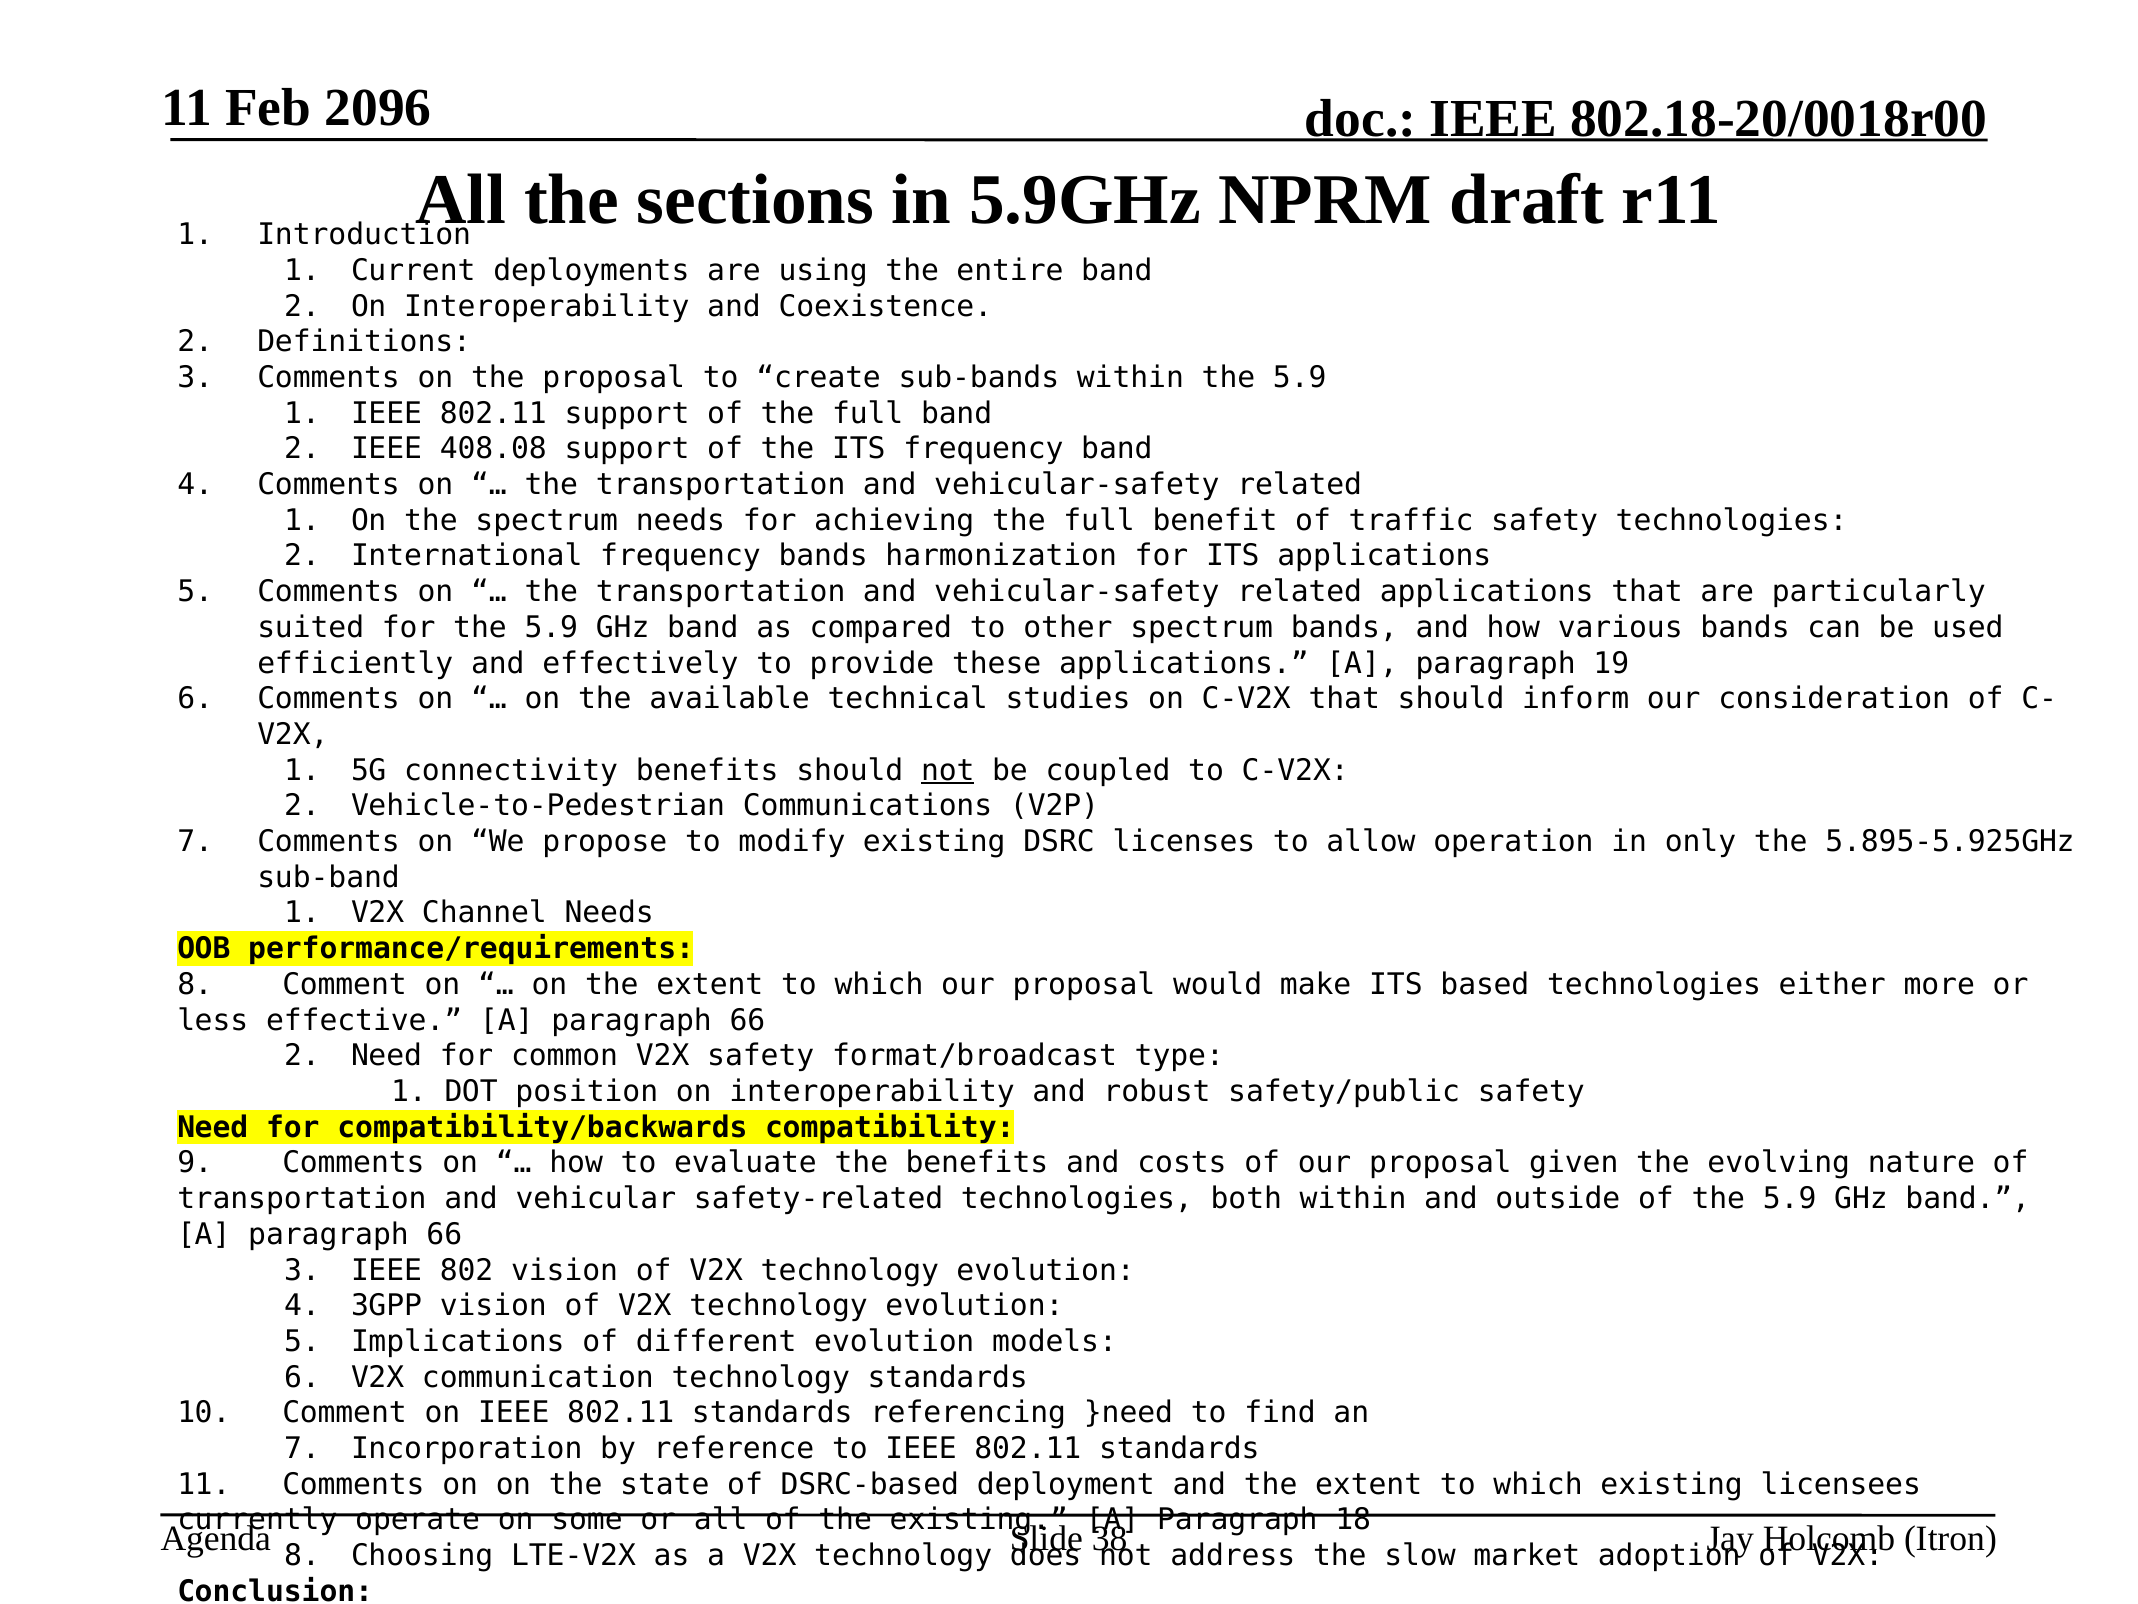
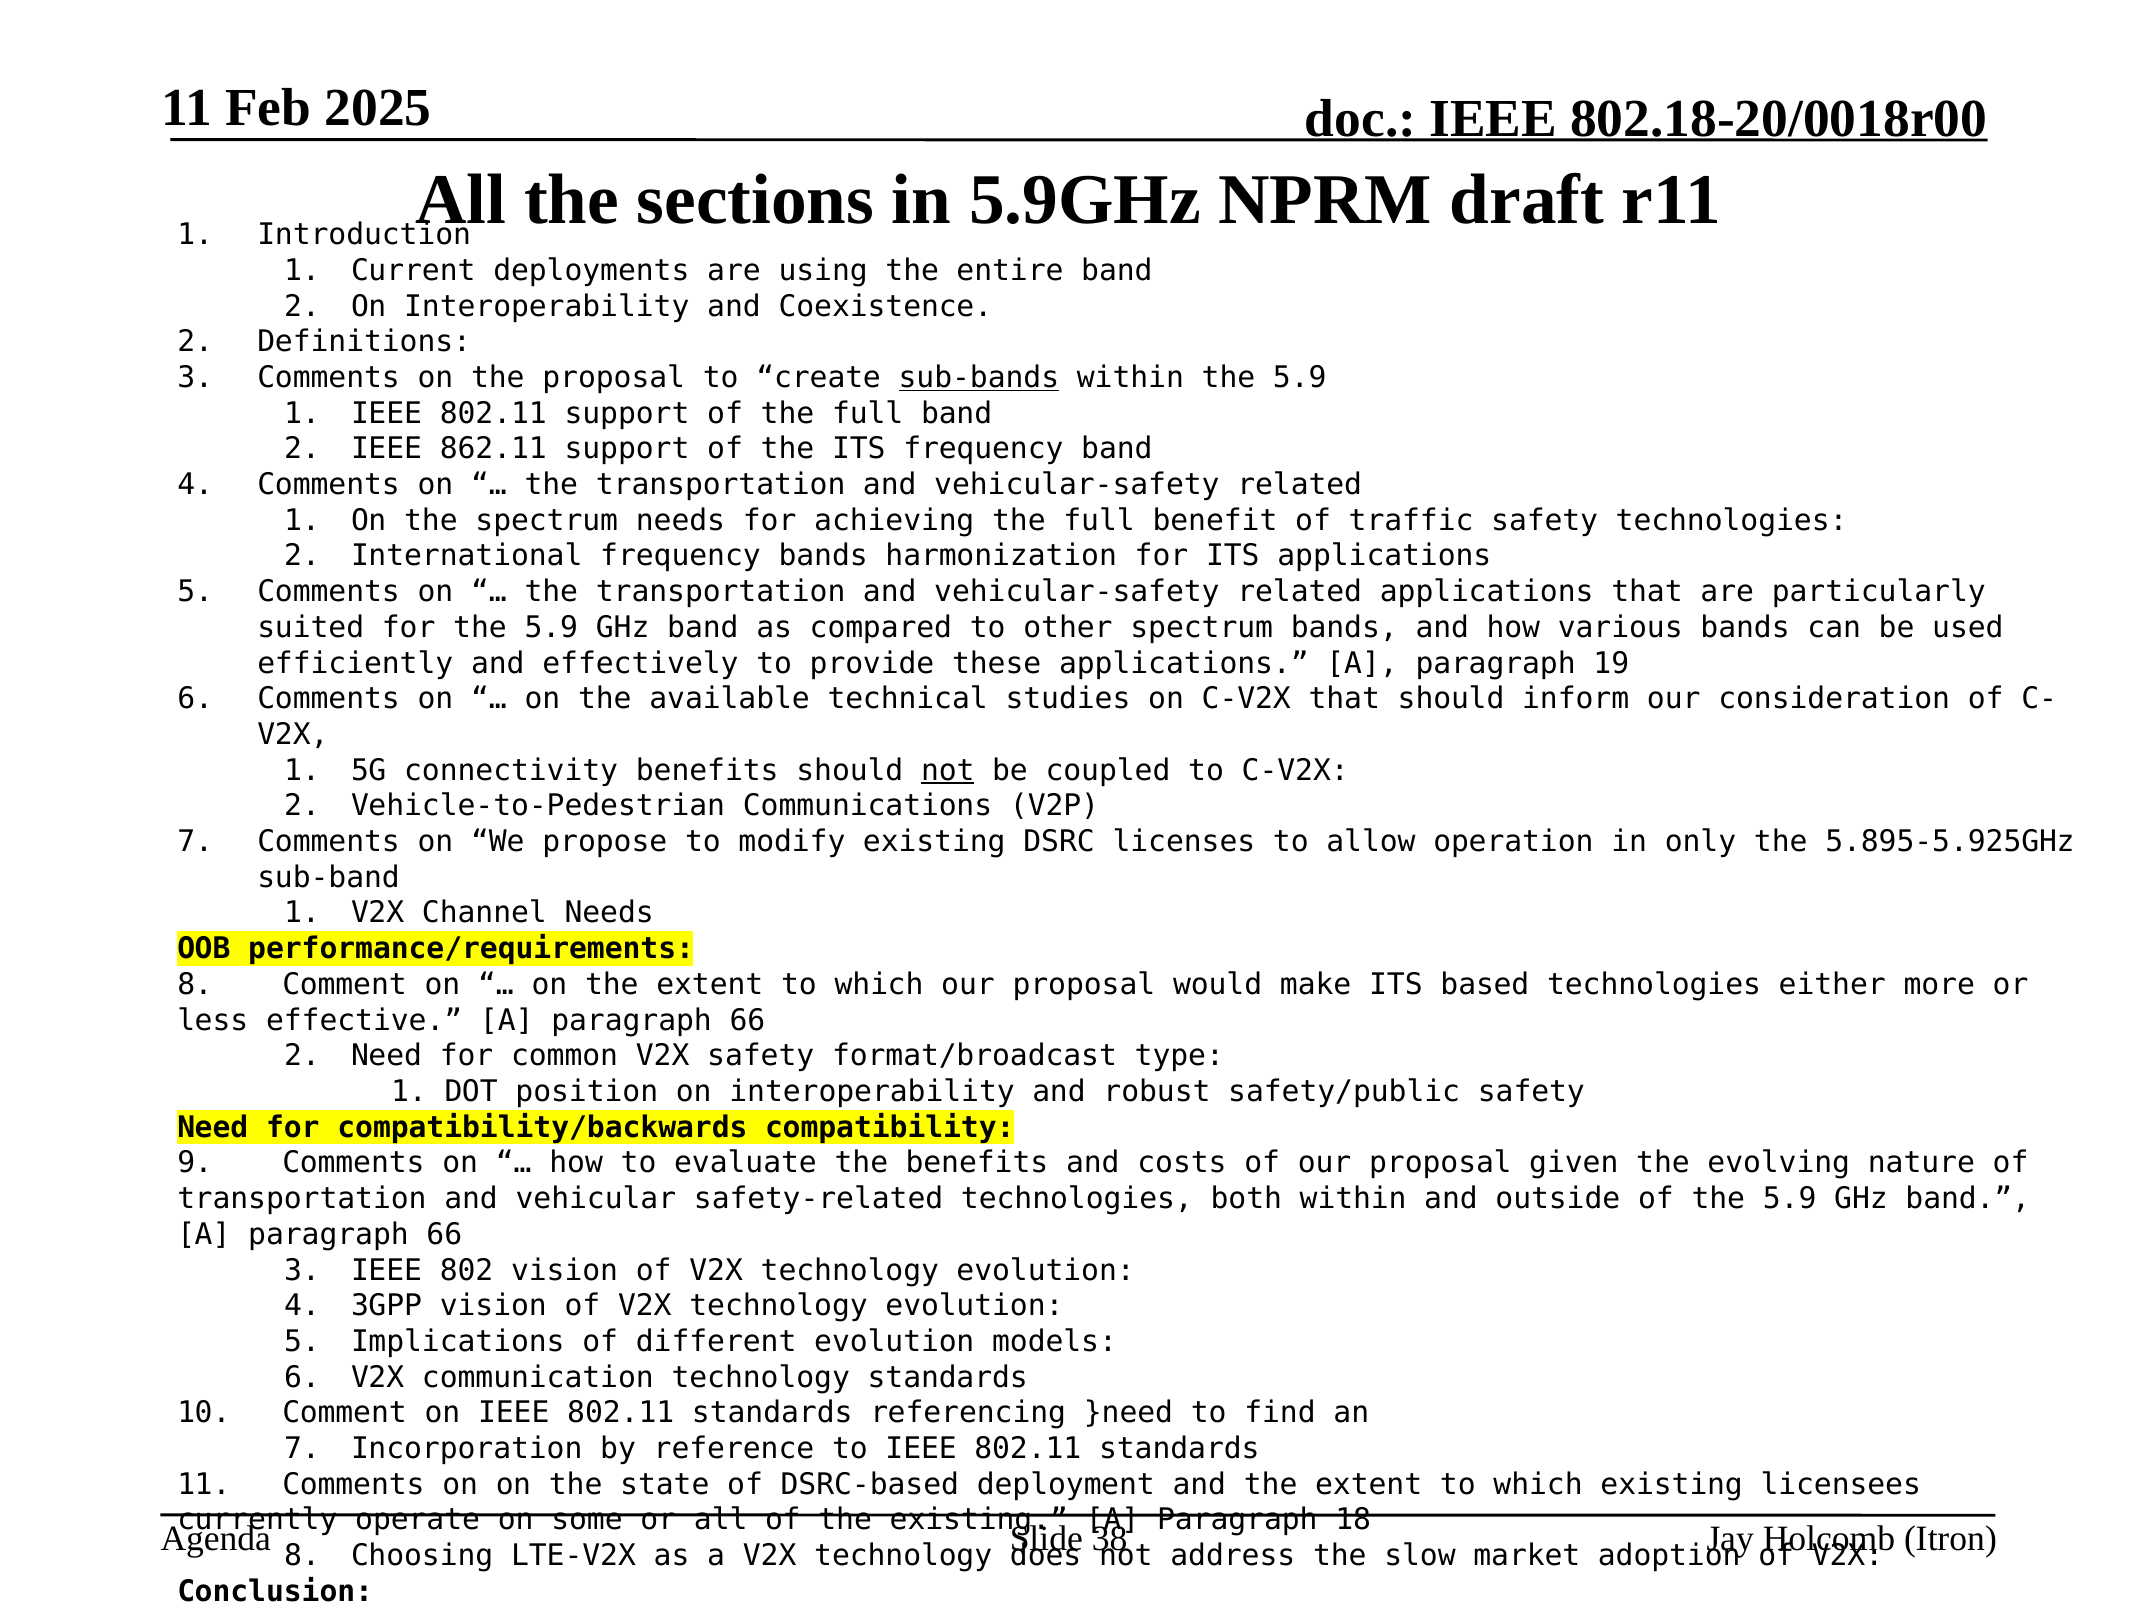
2096: 2096 -> 2025
sub-bands underline: none -> present
408.08: 408.08 -> 862.11
